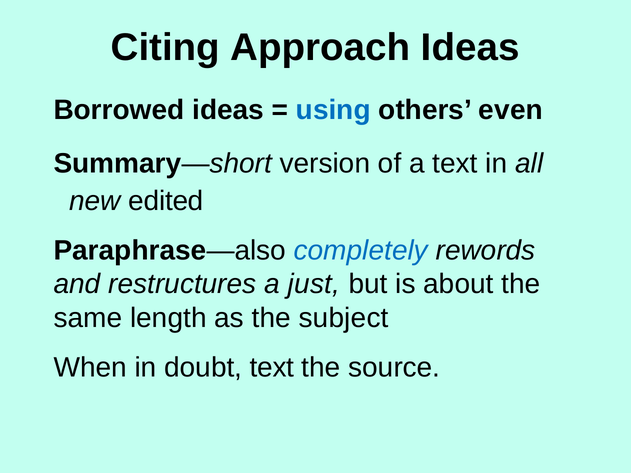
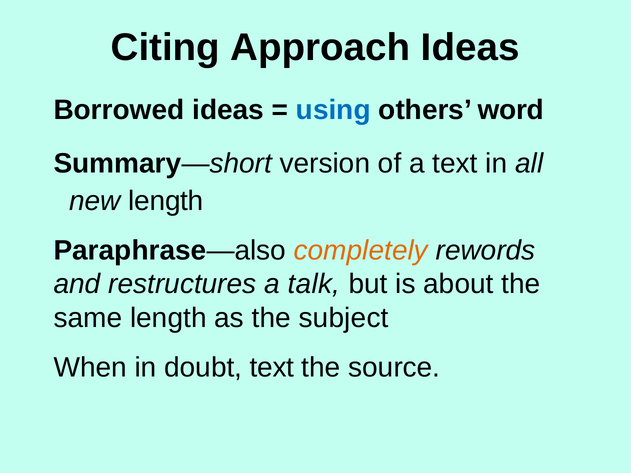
even: even -> word
new edited: edited -> length
completely colour: blue -> orange
just: just -> talk
